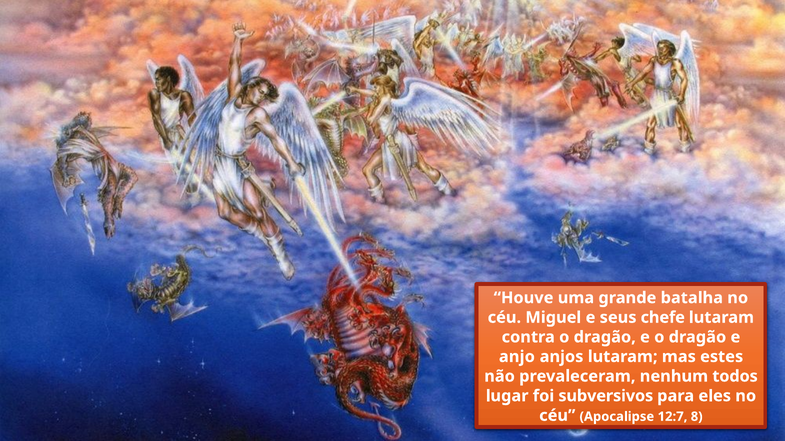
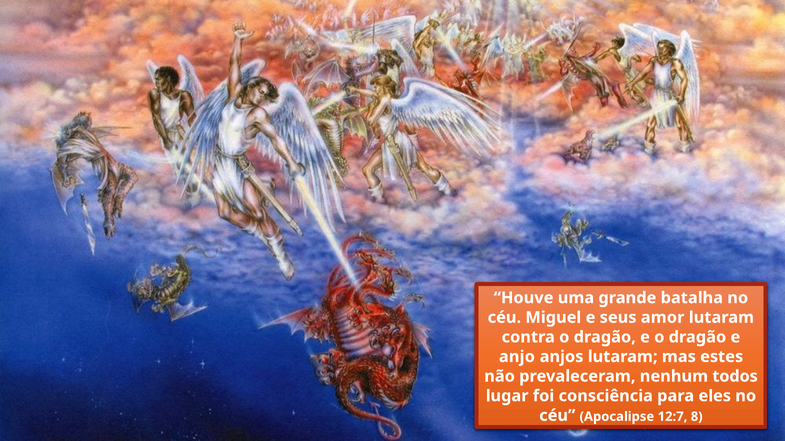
chefe: chefe -> amor
subversivos: subversivos -> consciência
